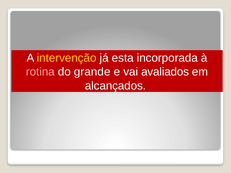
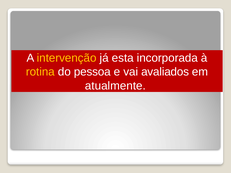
rotina colour: pink -> yellow
grande: grande -> pessoa
alcançados: alcançados -> atualmente
